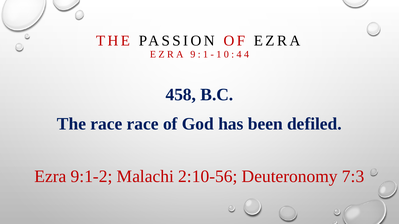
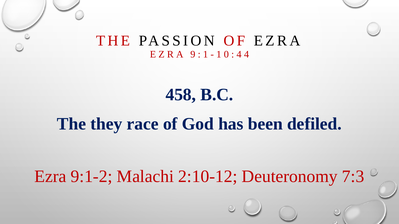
The race: race -> they
2:10-56: 2:10-56 -> 2:10-12
